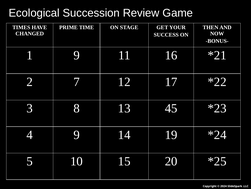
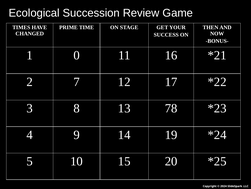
1 9: 9 -> 0
45: 45 -> 78
